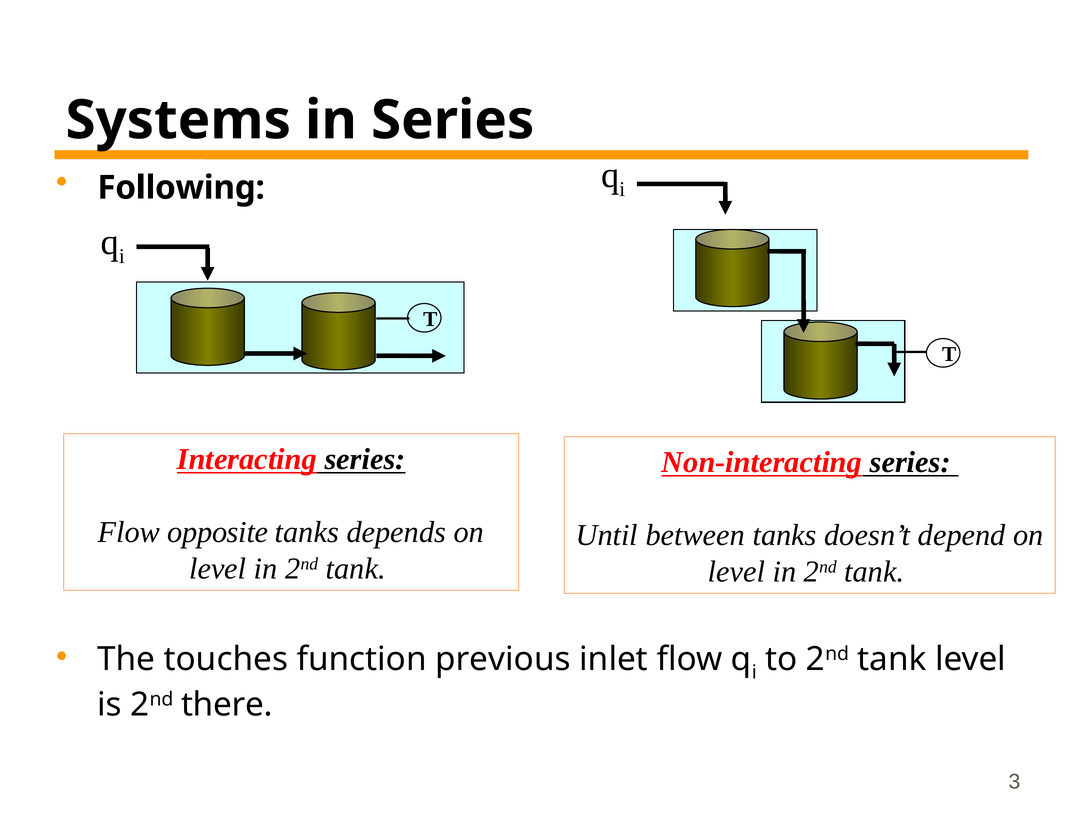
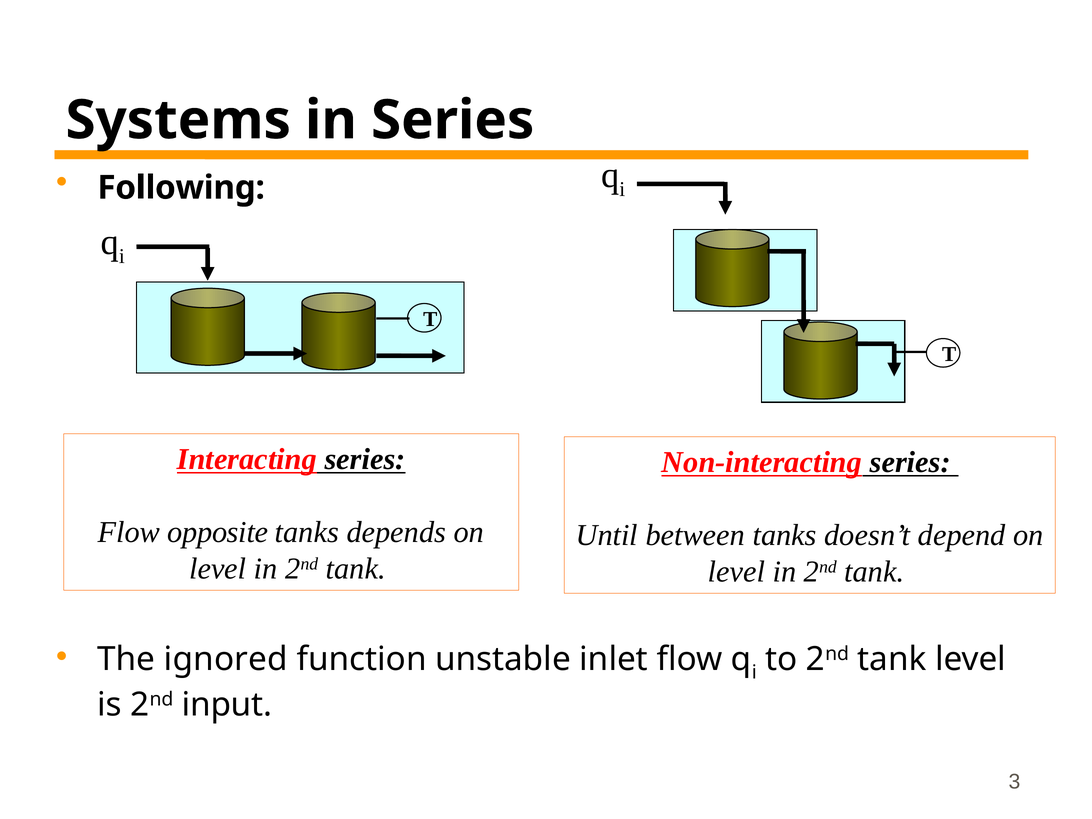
touches: touches -> ignored
previous: previous -> unstable
there: there -> input
